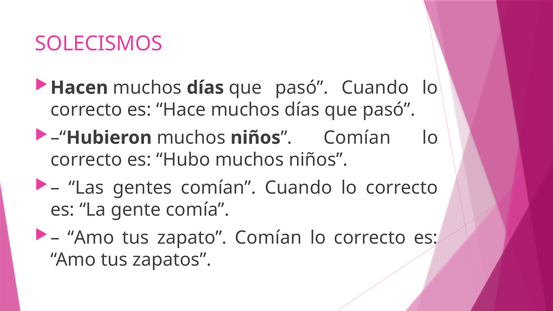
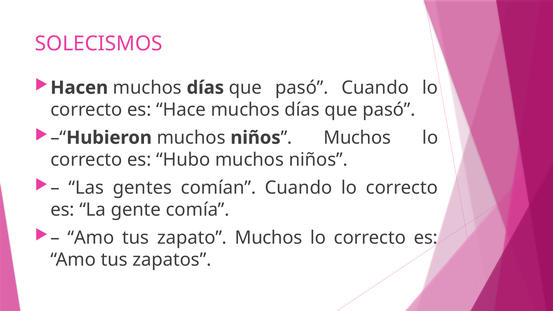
Comían at (357, 138): Comían -> Muchos
zapato Comían: Comían -> Muchos
